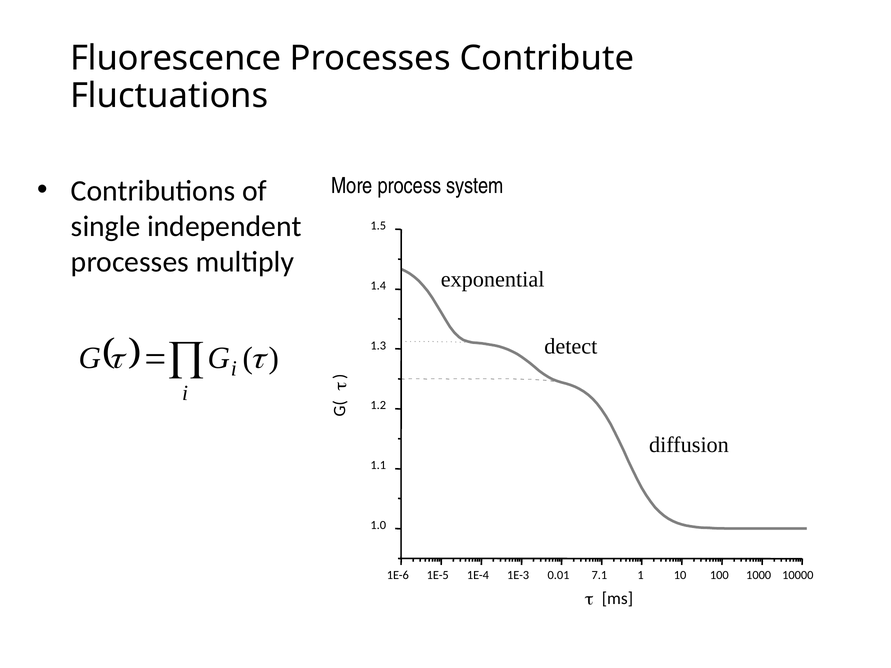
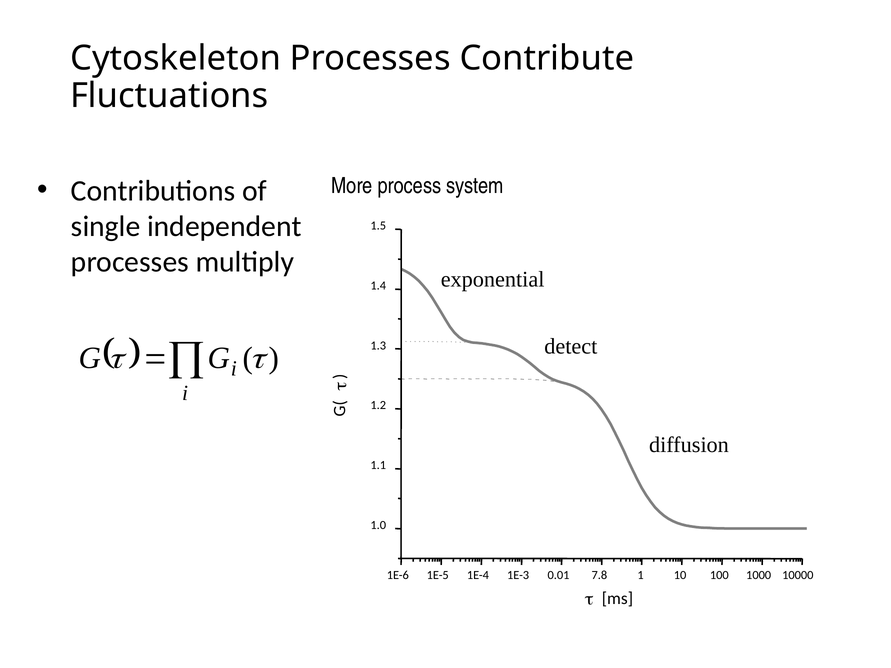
Fluorescence: Fluorescence -> Cytoskeleton
7.1: 7.1 -> 7.8
